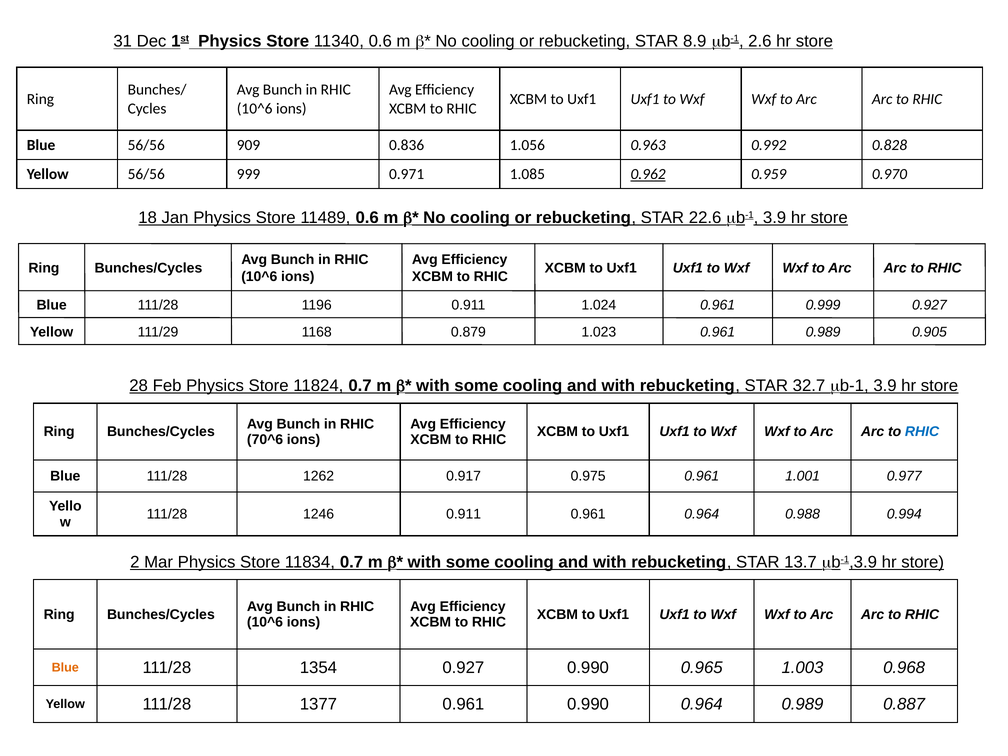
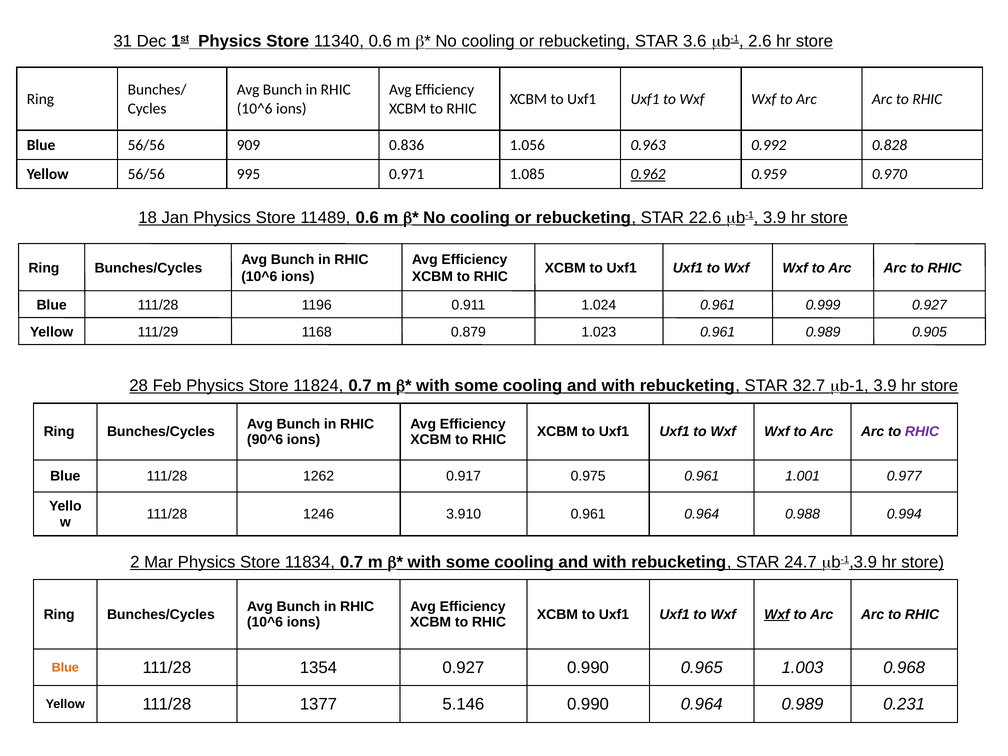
8.9: 8.9 -> 3.6
999: 999 -> 995
RHIC at (922, 432) colour: blue -> purple
70^6: 70^6 -> 90^6
1246 0.911: 0.911 -> 3.910
13.7: 13.7 -> 24.7
Wxf at (777, 615) underline: none -> present
1377 0.961: 0.961 -> 5.146
0.887: 0.887 -> 0.231
